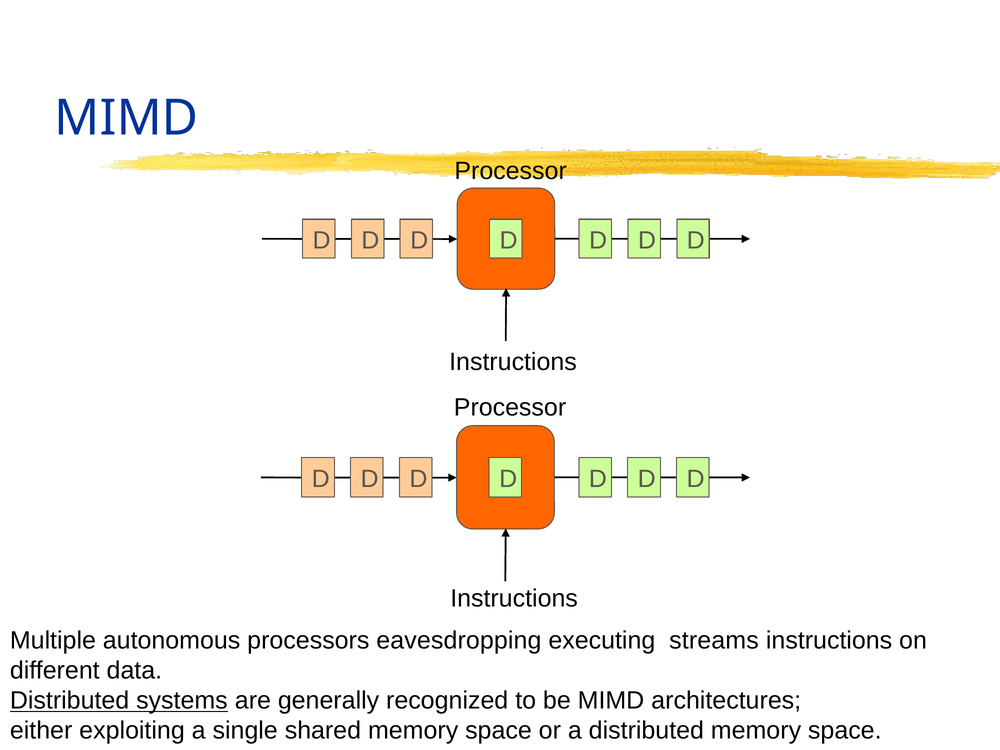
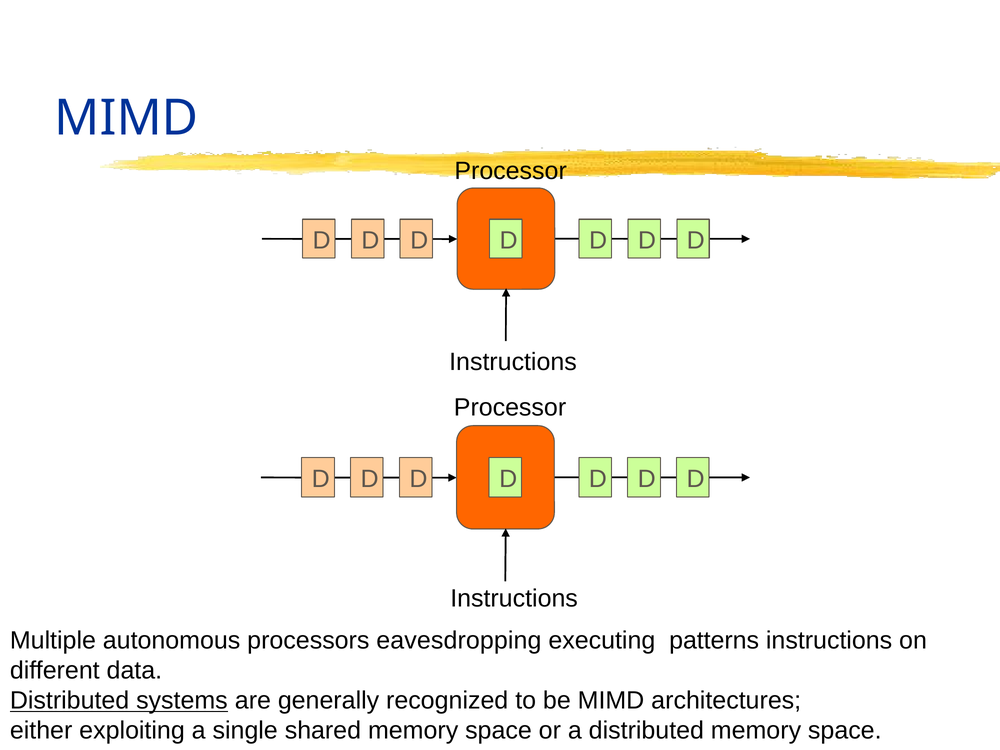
streams: streams -> patterns
